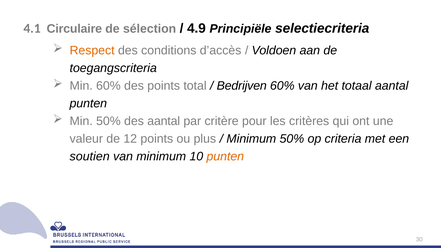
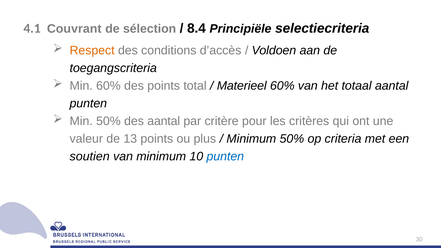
Circulaire: Circulaire -> Couvrant
4.9: 4.9 -> 8.4
Bedrijven: Bedrijven -> Materieel
12: 12 -> 13
punten at (225, 157) colour: orange -> blue
